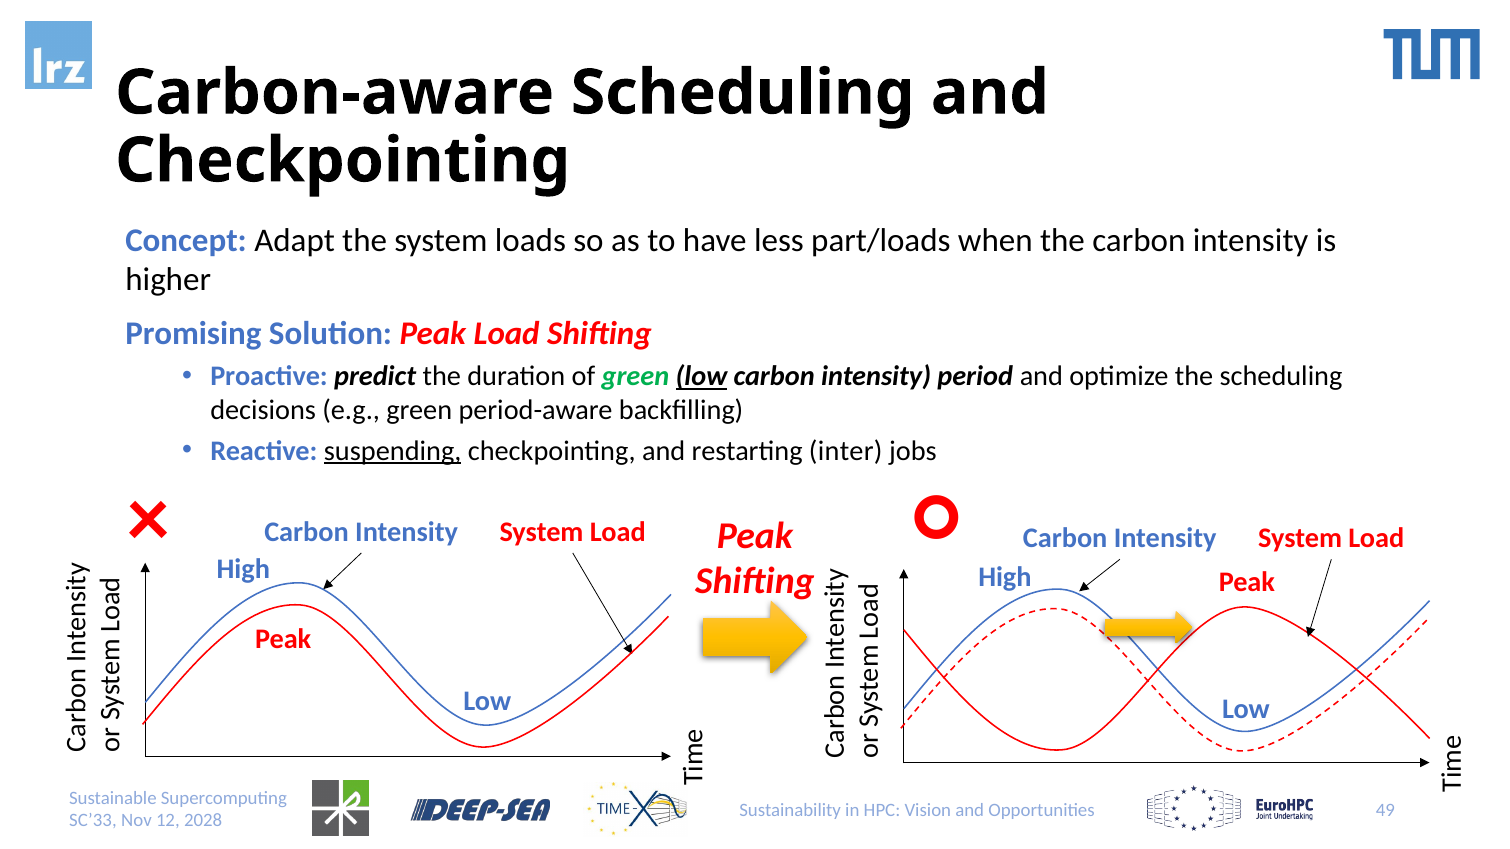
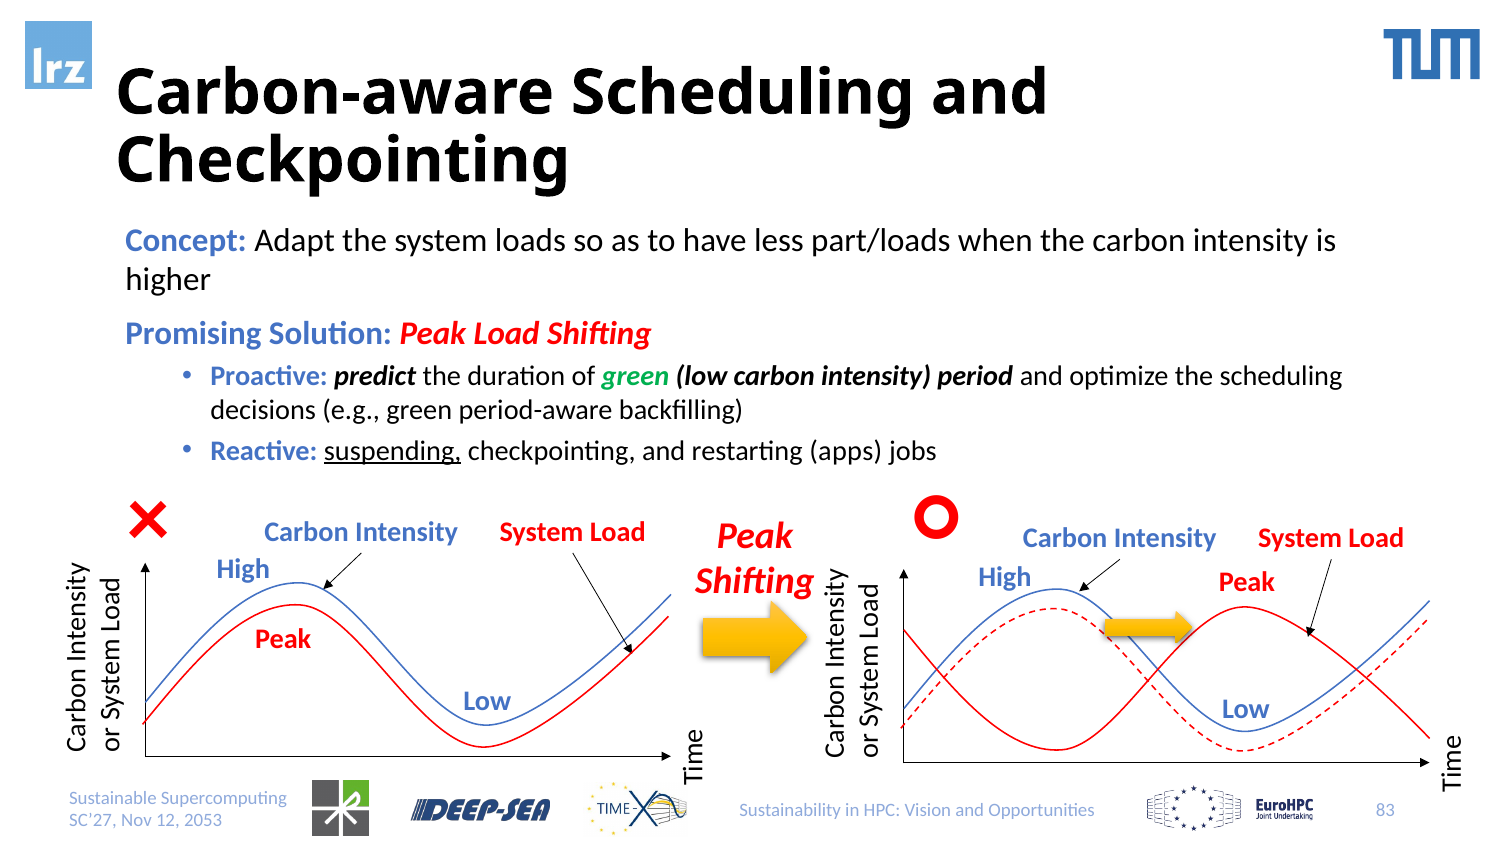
low at (702, 377) underline: present -> none
inter: inter -> apps
49: 49 -> 83
SC’33: SC’33 -> SC’27
2028: 2028 -> 2053
